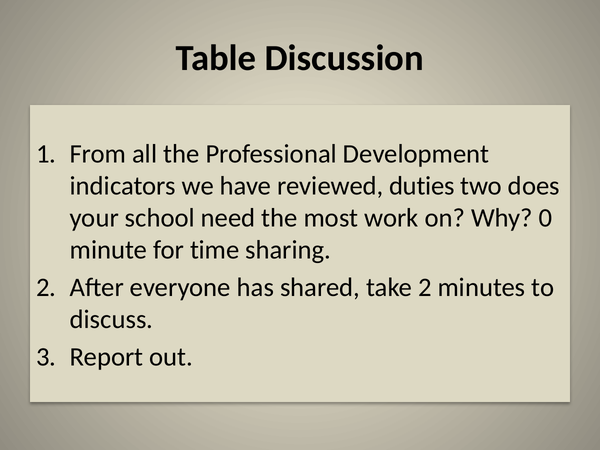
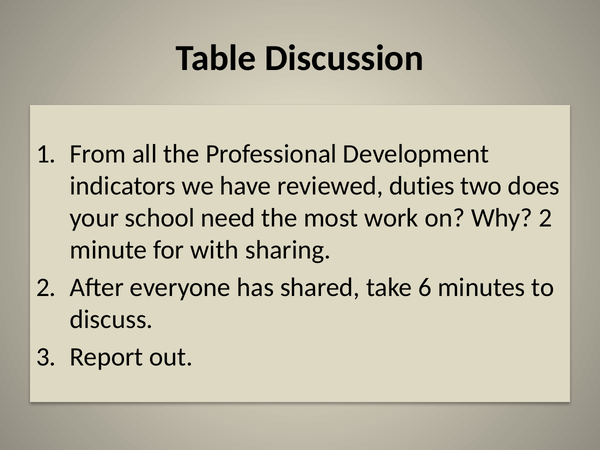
Why 0: 0 -> 2
time: time -> with
take 2: 2 -> 6
